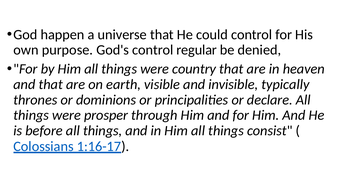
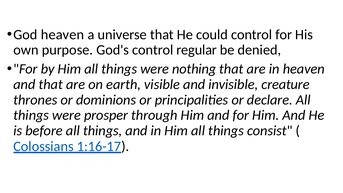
God happen: happen -> heaven
country: country -> nothing
typically: typically -> creature
